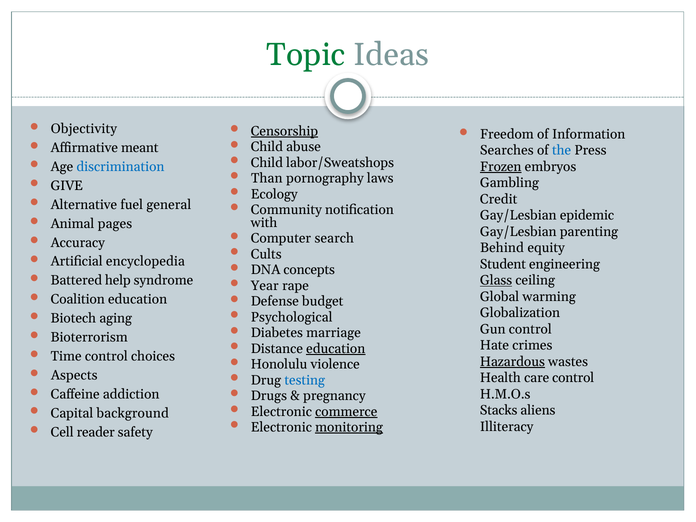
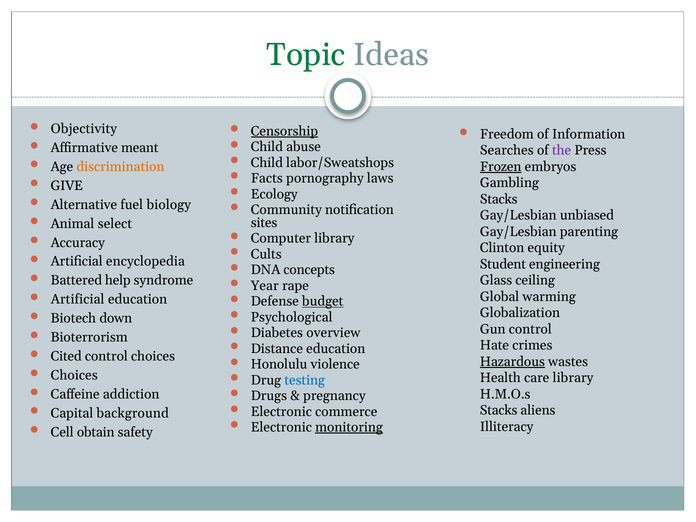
the colour: blue -> purple
discrimination colour: blue -> orange
Than: Than -> Facts
Credit at (499, 199): Credit -> Stacks
general: general -> biology
epidemic: epidemic -> unbiased
pages: pages -> select
with: with -> sites
Computer search: search -> library
Behind: Behind -> Clinton
Glass underline: present -> none
Coalition at (78, 299): Coalition -> Artificial
budget underline: none -> present
aging: aging -> down
marriage: marriage -> overview
education at (336, 349) underline: present -> none
Time: Time -> Cited
Aspects at (74, 375): Aspects -> Choices
care control: control -> library
commerce underline: present -> none
reader: reader -> obtain
